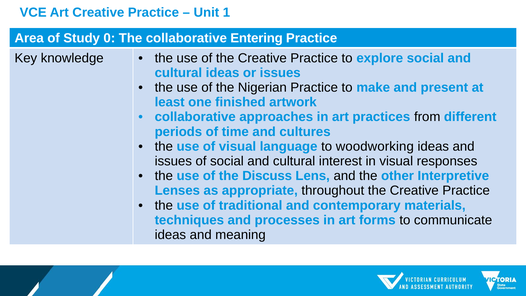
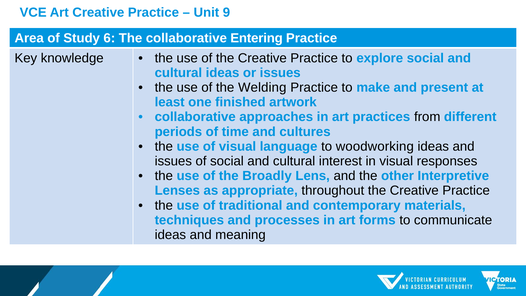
1: 1 -> 9
0: 0 -> 6
Nigerian: Nigerian -> Welding
Discuss: Discuss -> Broadly
